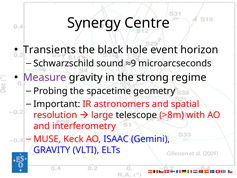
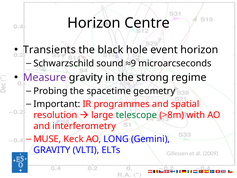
Synergy at (94, 23): Synergy -> Horizon
astronomers: astronomers -> programmes
telescope colour: black -> green
ISAAC: ISAAC -> LONG
